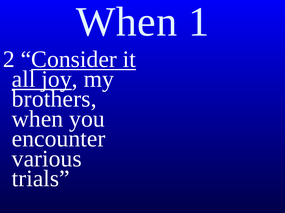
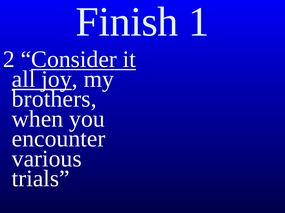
When at (126, 22): When -> Finish
